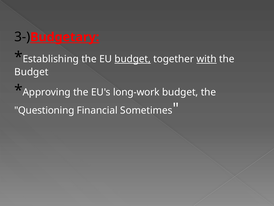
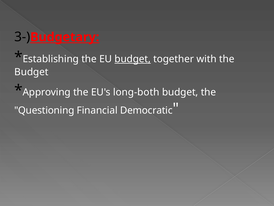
with underline: present -> none
long-work: long-work -> long-both
Sometimes: Sometimes -> Democratic
